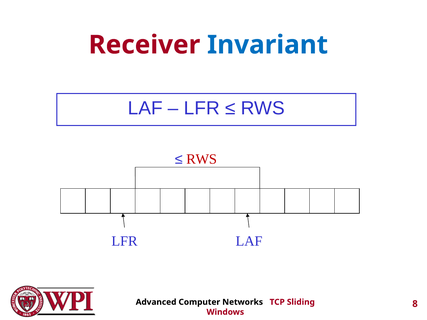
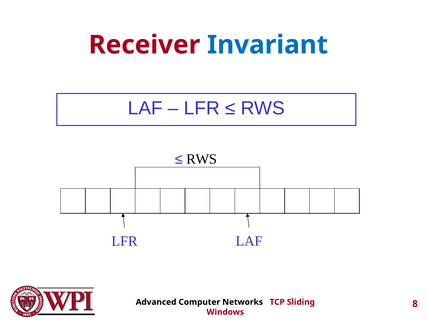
RWS at (202, 159) colour: red -> black
